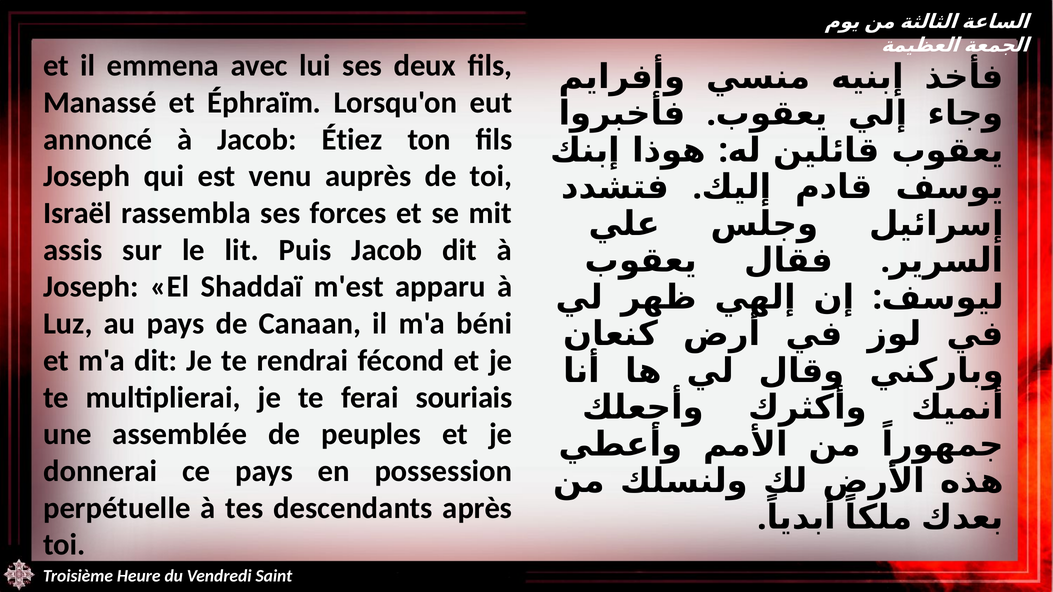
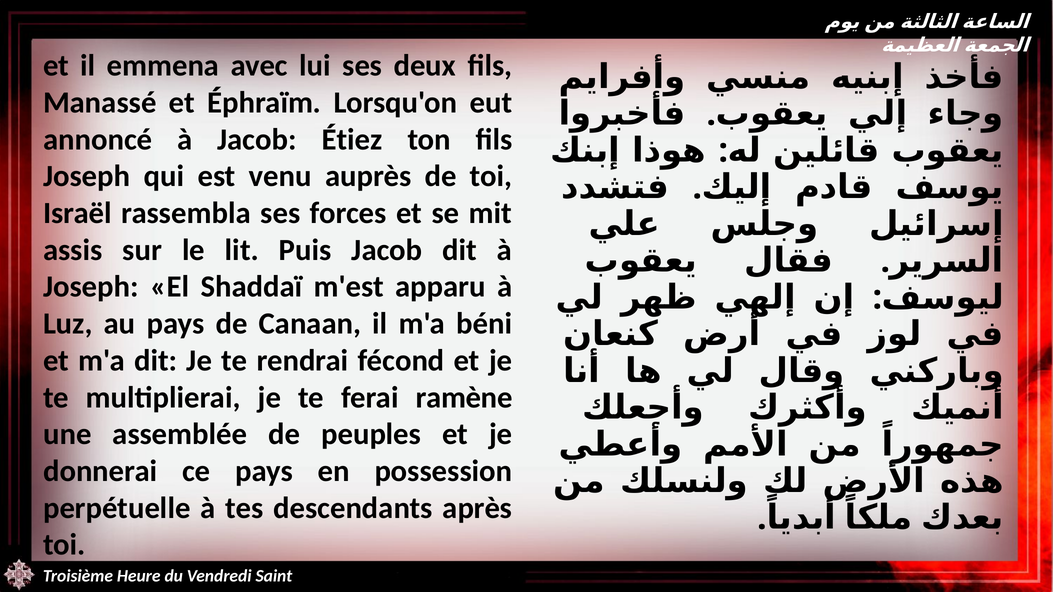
souriais: souriais -> ramène
